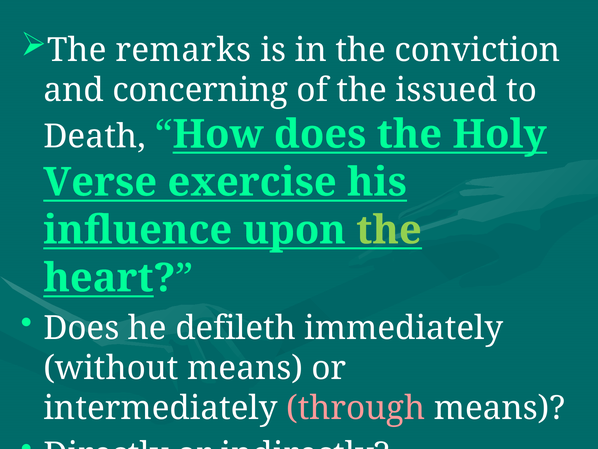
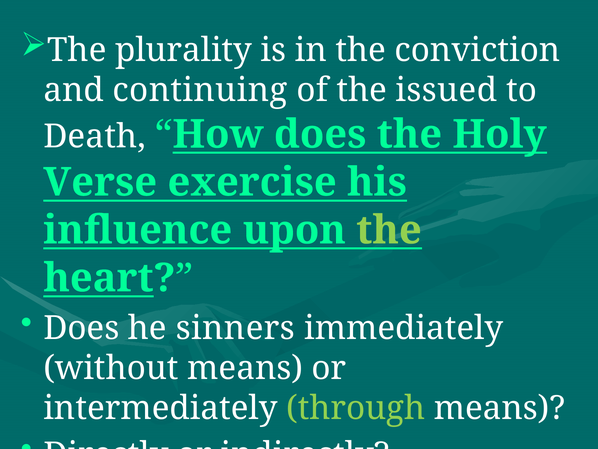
remarks: remarks -> plurality
concerning: concerning -> continuing
defileth: defileth -> sinners
through colour: pink -> light green
